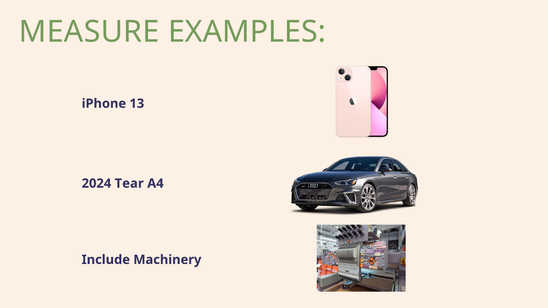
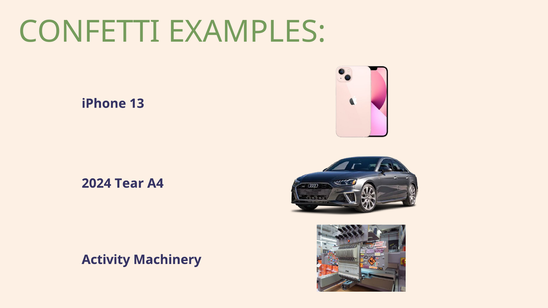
MEASURE: MEASURE -> CONFETTI
Include: Include -> Activity
